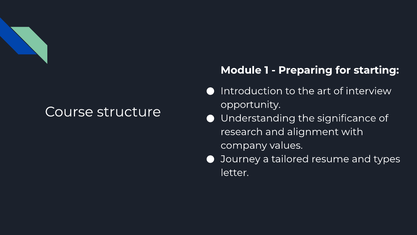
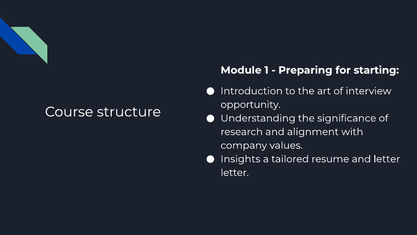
Journey: Journey -> Insights
and types: types -> letter
